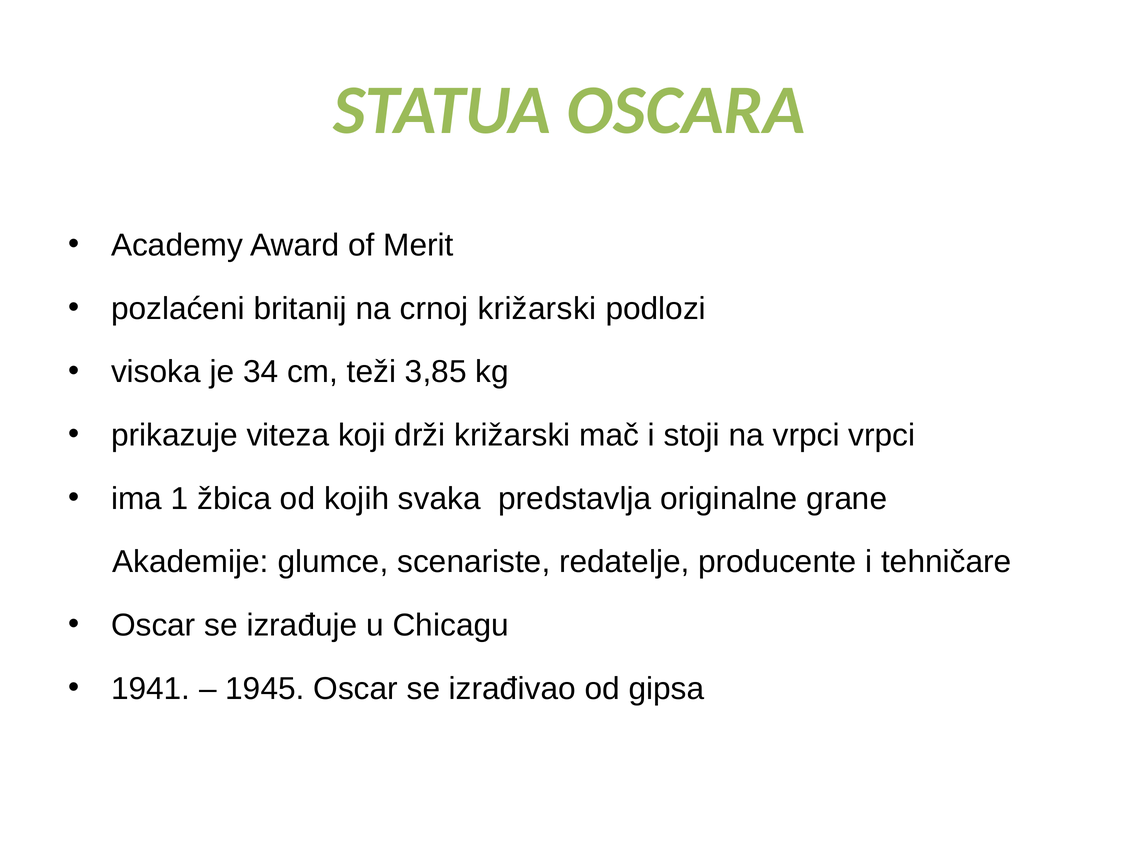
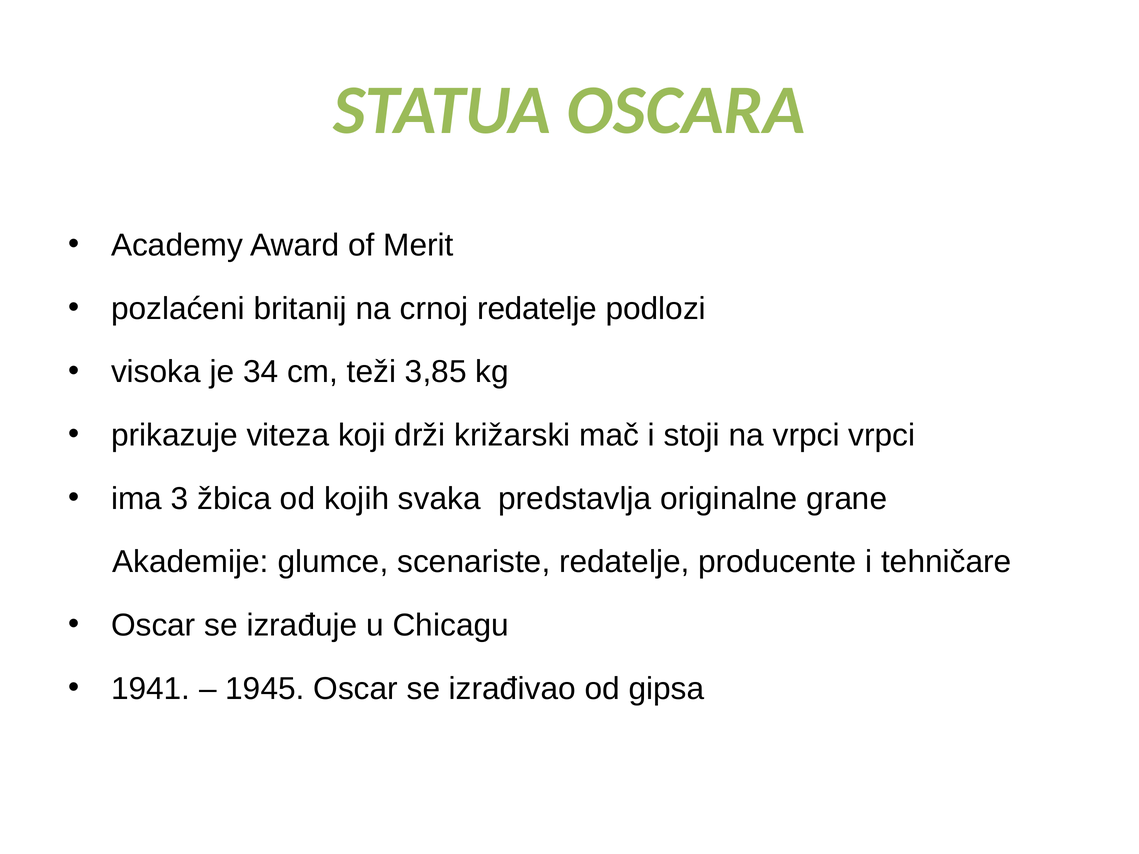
crnoj križarski: križarski -> redatelje
1: 1 -> 3
